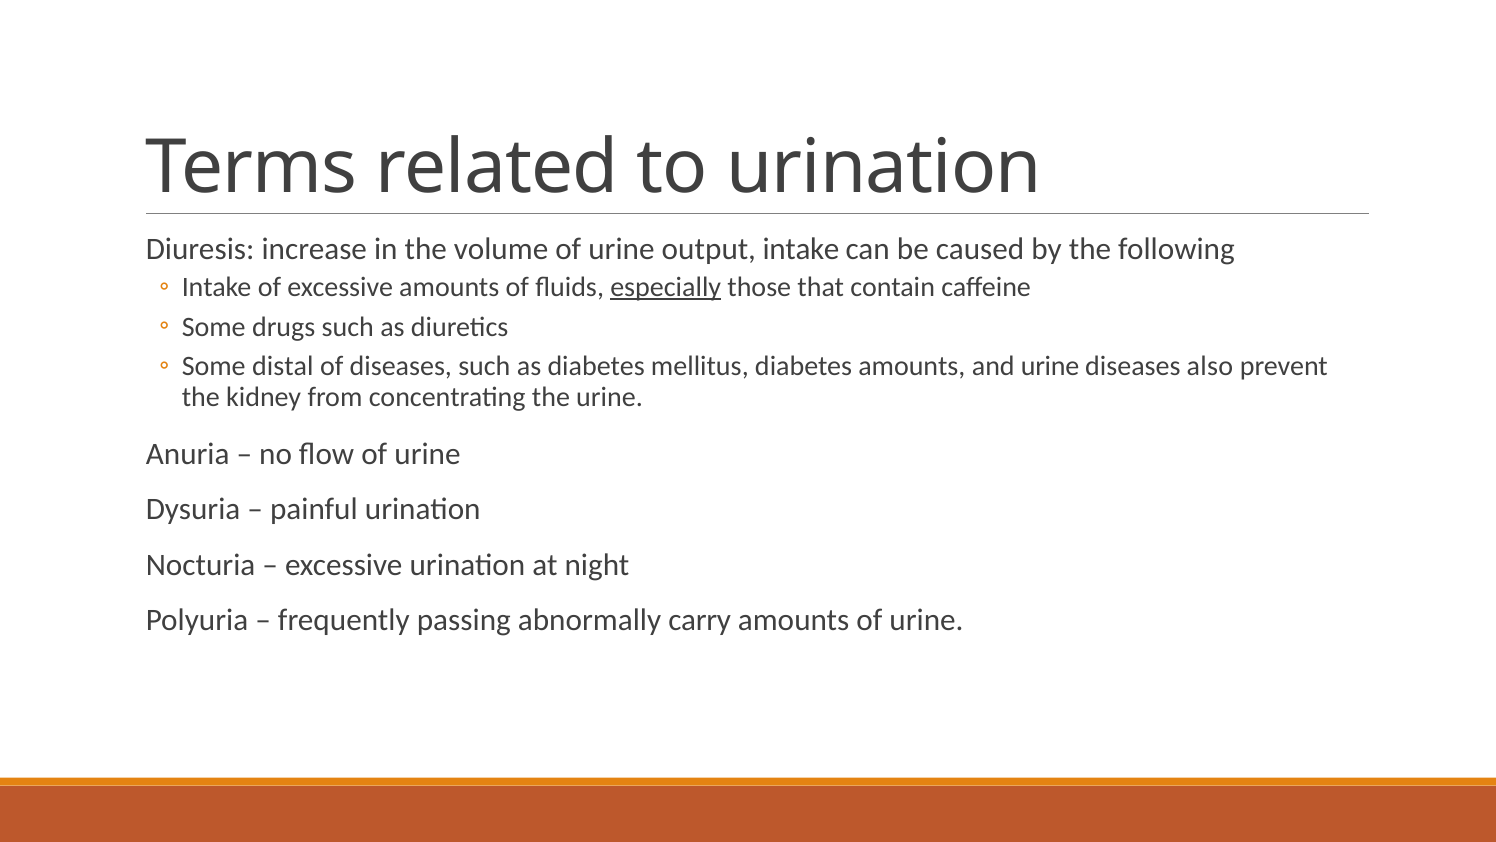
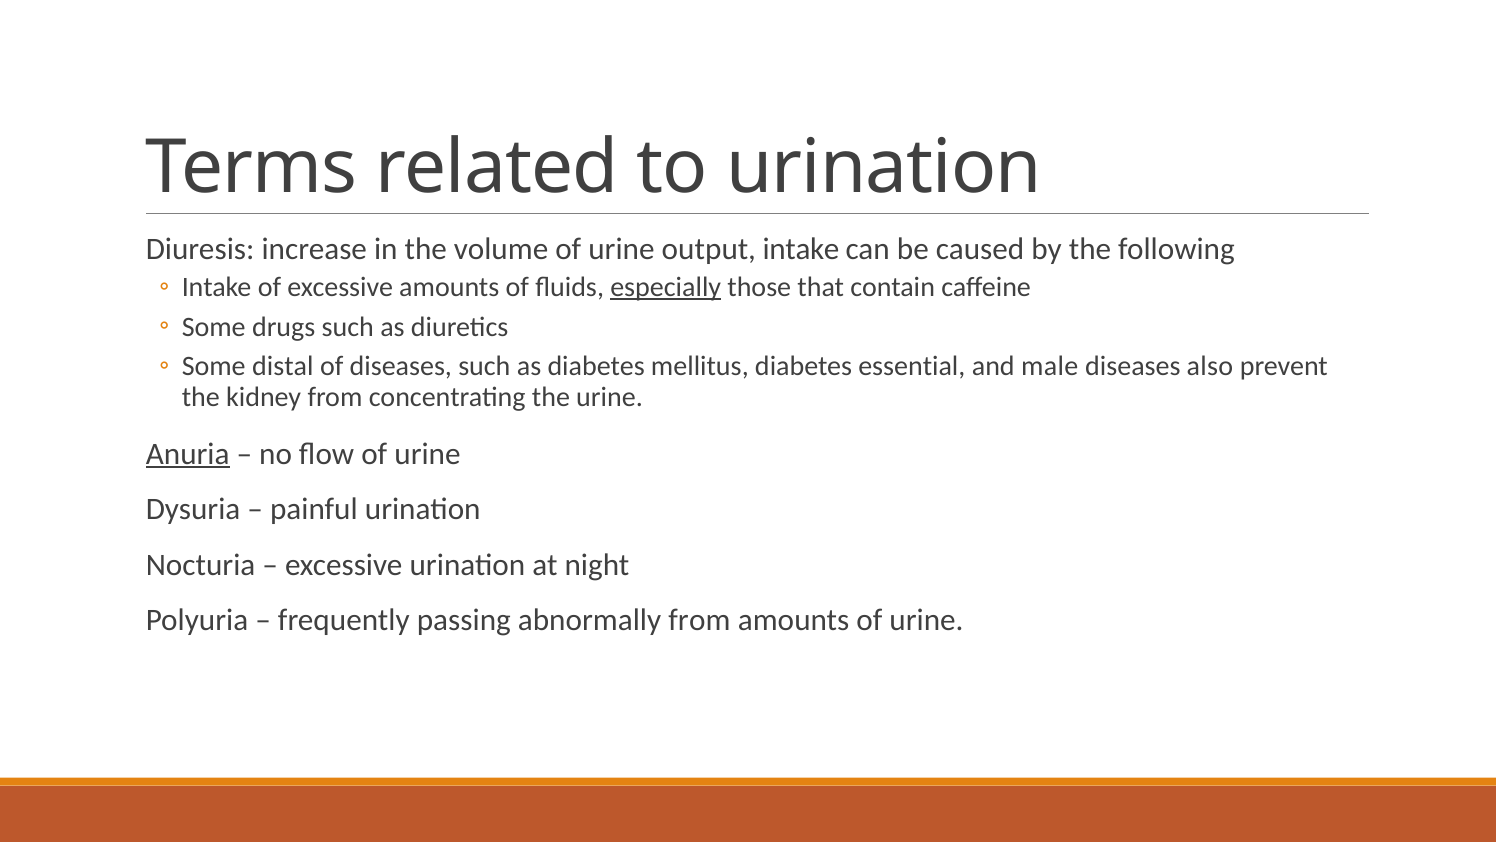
diabetes amounts: amounts -> essential
and urine: urine -> male
Anuria underline: none -> present
abnormally carry: carry -> from
